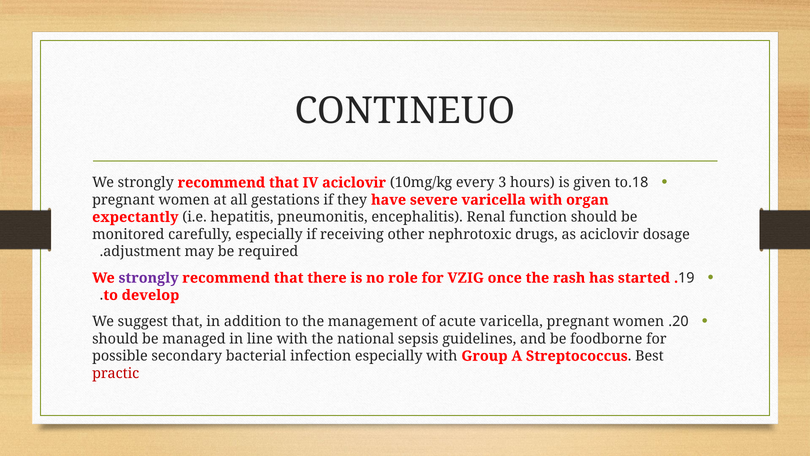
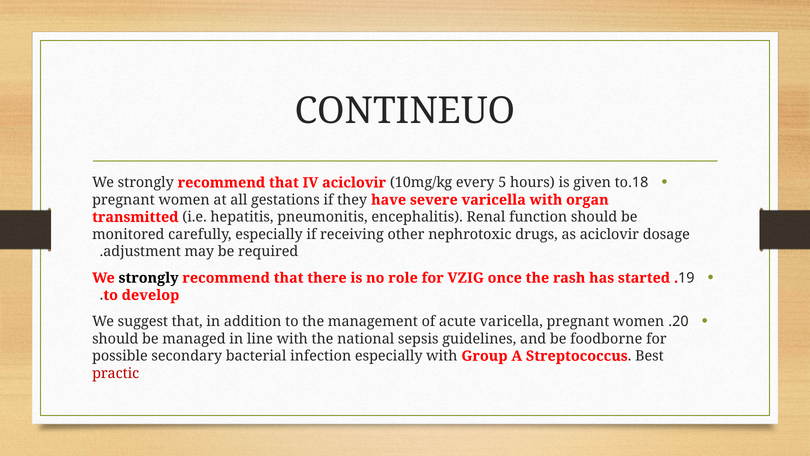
3: 3 -> 5
expectantly: expectantly -> transmitted
strongly at (149, 278) colour: purple -> black
